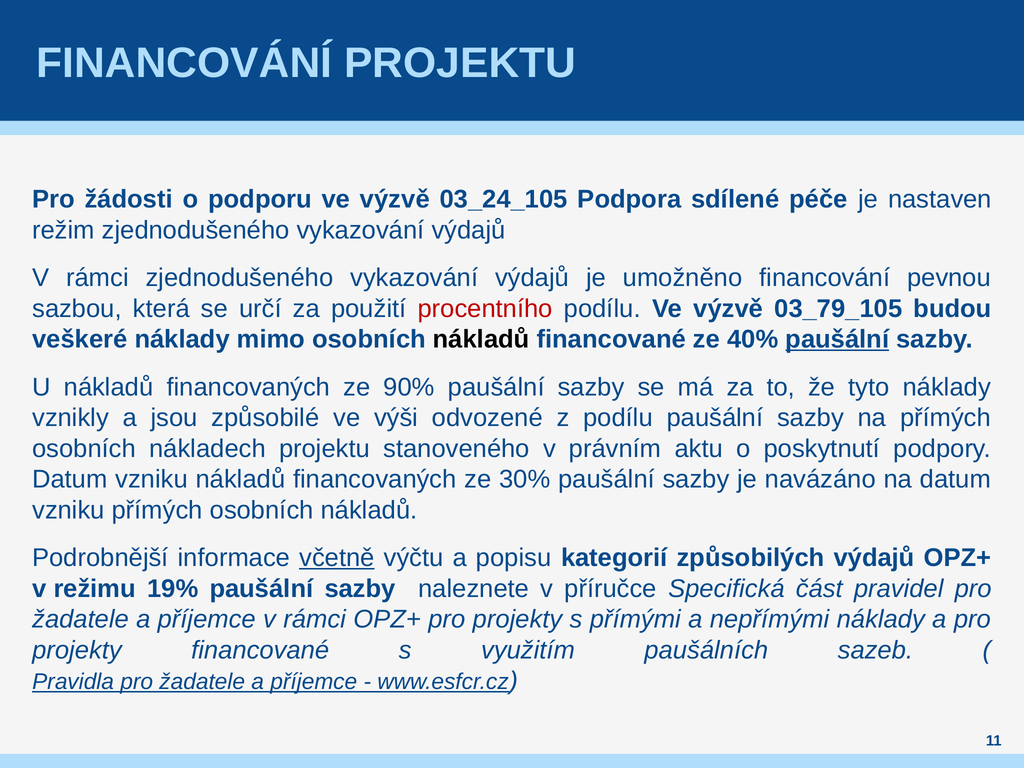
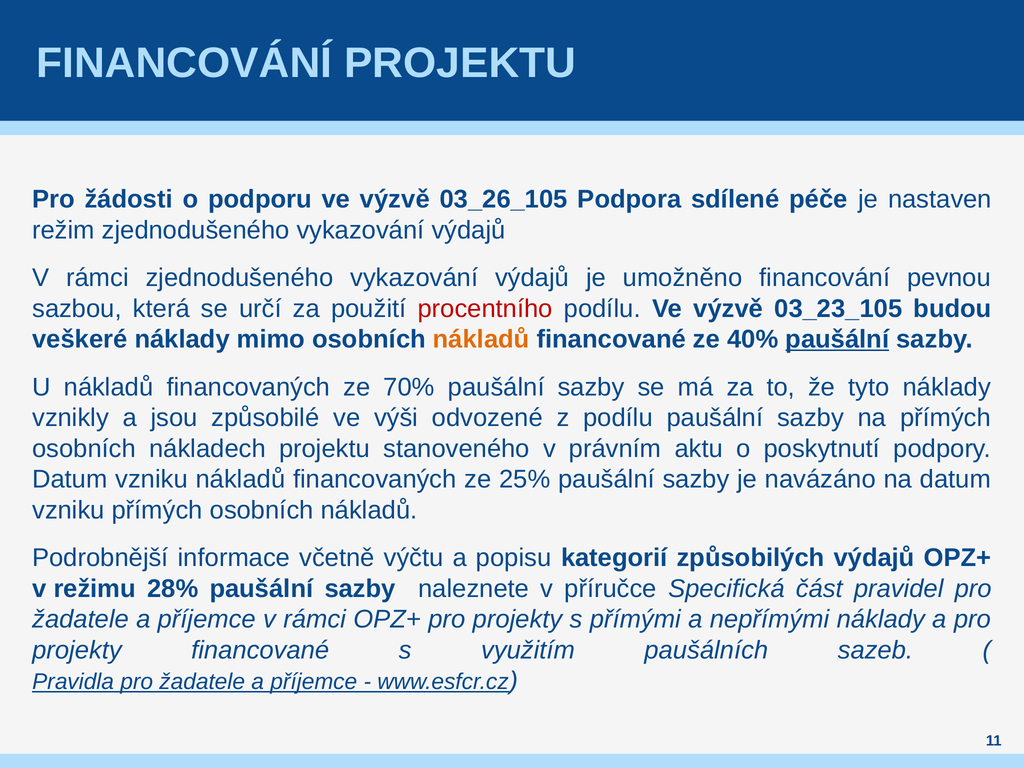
03_24_105: 03_24_105 -> 03_26_105
03_79_105: 03_79_105 -> 03_23_105
nákladů at (481, 339) colour: black -> orange
90%: 90% -> 70%
30%: 30% -> 25%
včetně underline: present -> none
19%: 19% -> 28%
